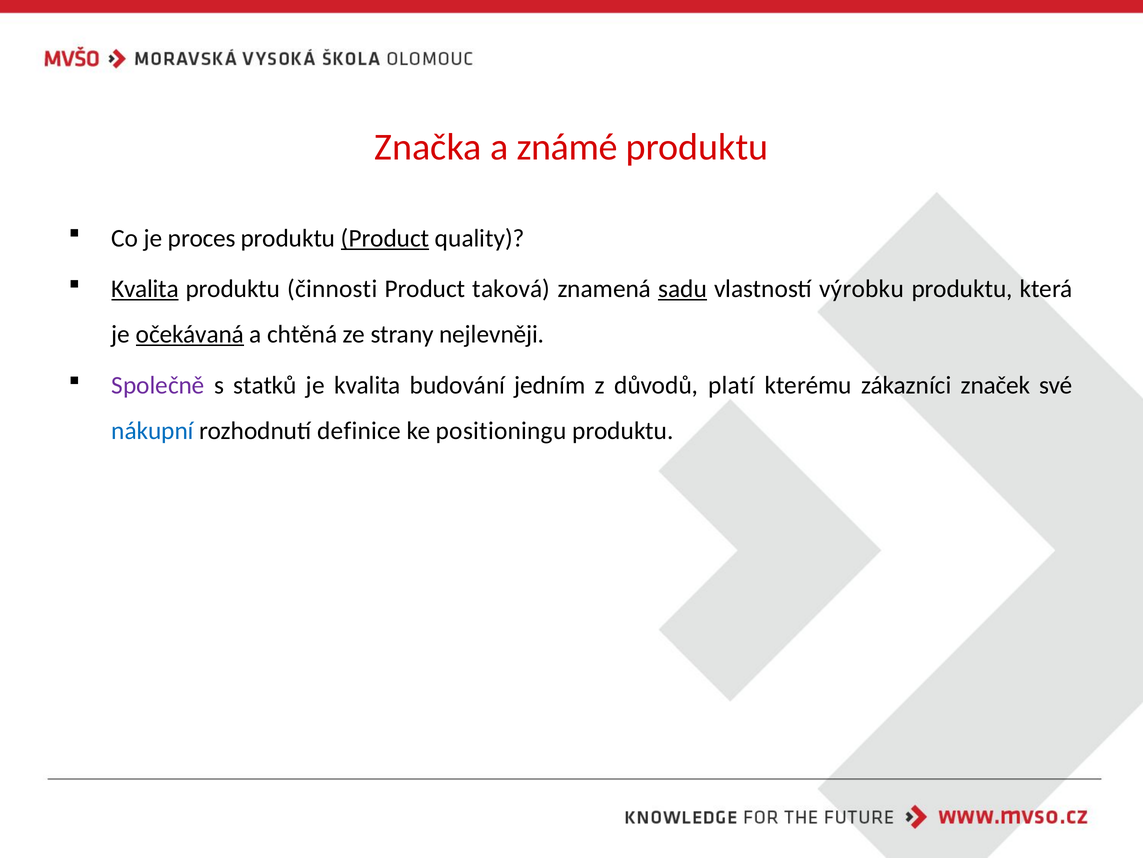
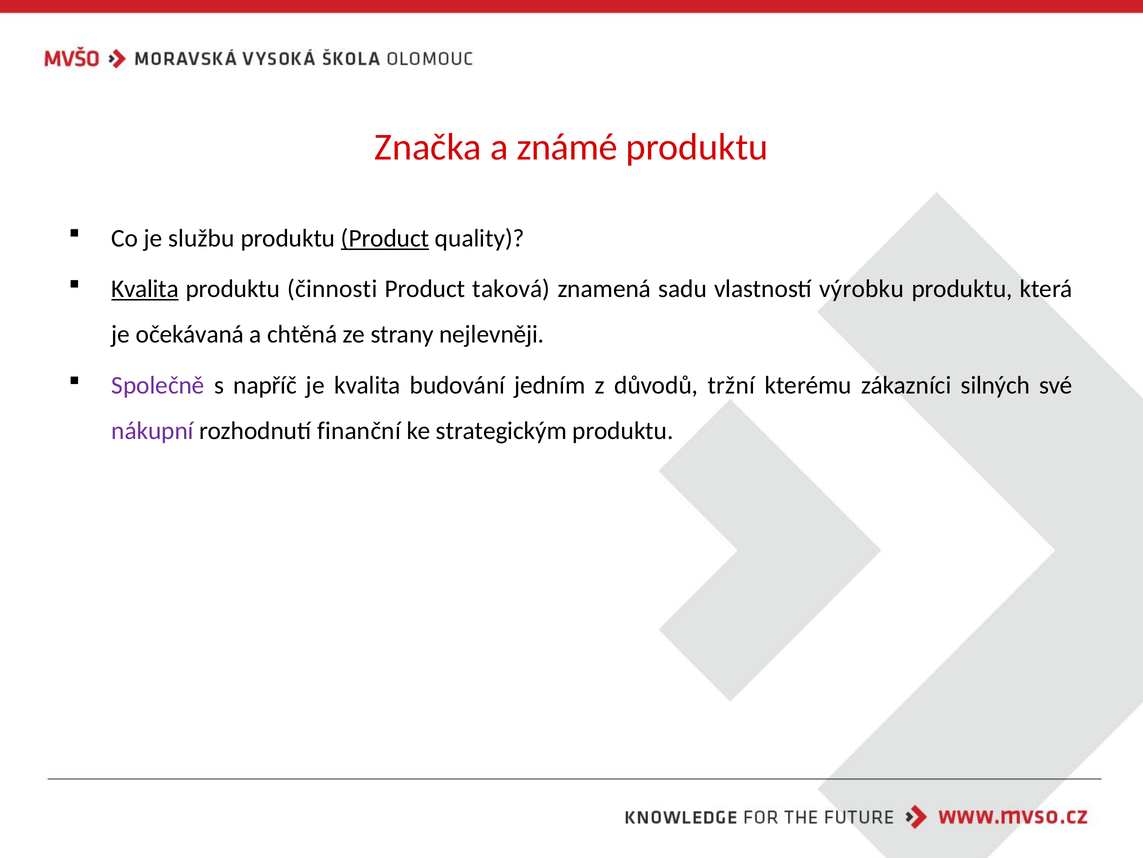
proces: proces -> službu
sadu underline: present -> none
očekávaná underline: present -> none
statků: statků -> napříč
platí: platí -> tržní
značek: značek -> silných
nákupní colour: blue -> purple
definice: definice -> finanční
positioningu: positioningu -> strategickým
